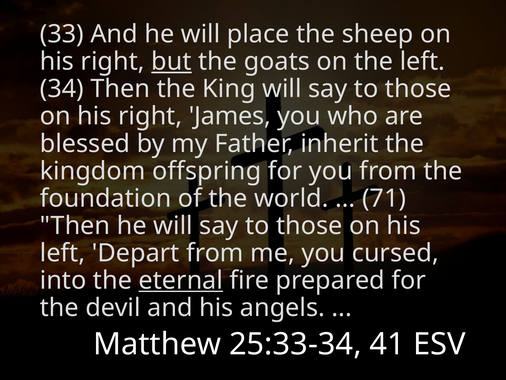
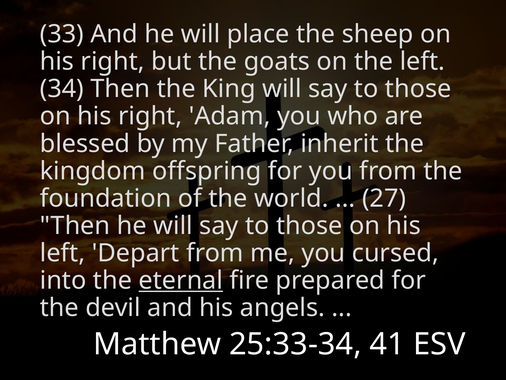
but underline: present -> none
James: James -> Adam
71: 71 -> 27
